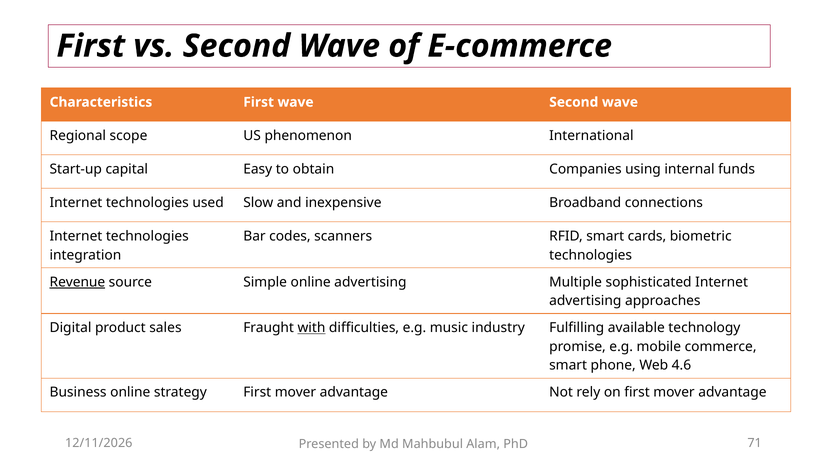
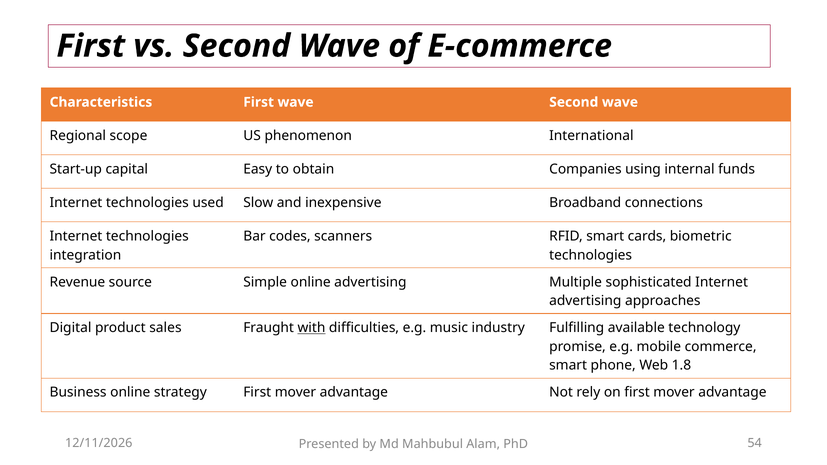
Revenue underline: present -> none
4.6: 4.6 -> 1.8
71: 71 -> 54
